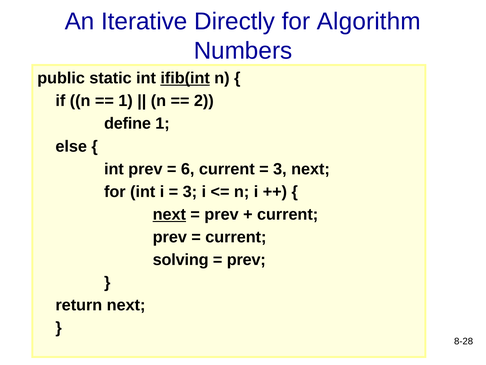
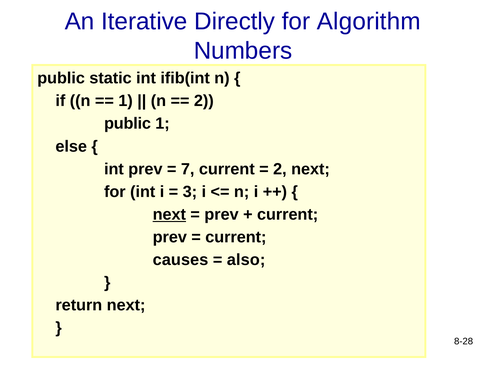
ifib(int underline: present -> none
define at (128, 123): define -> public
6: 6 -> 7
3 at (280, 169): 3 -> 2
solving: solving -> causes
prev at (246, 259): prev -> also
